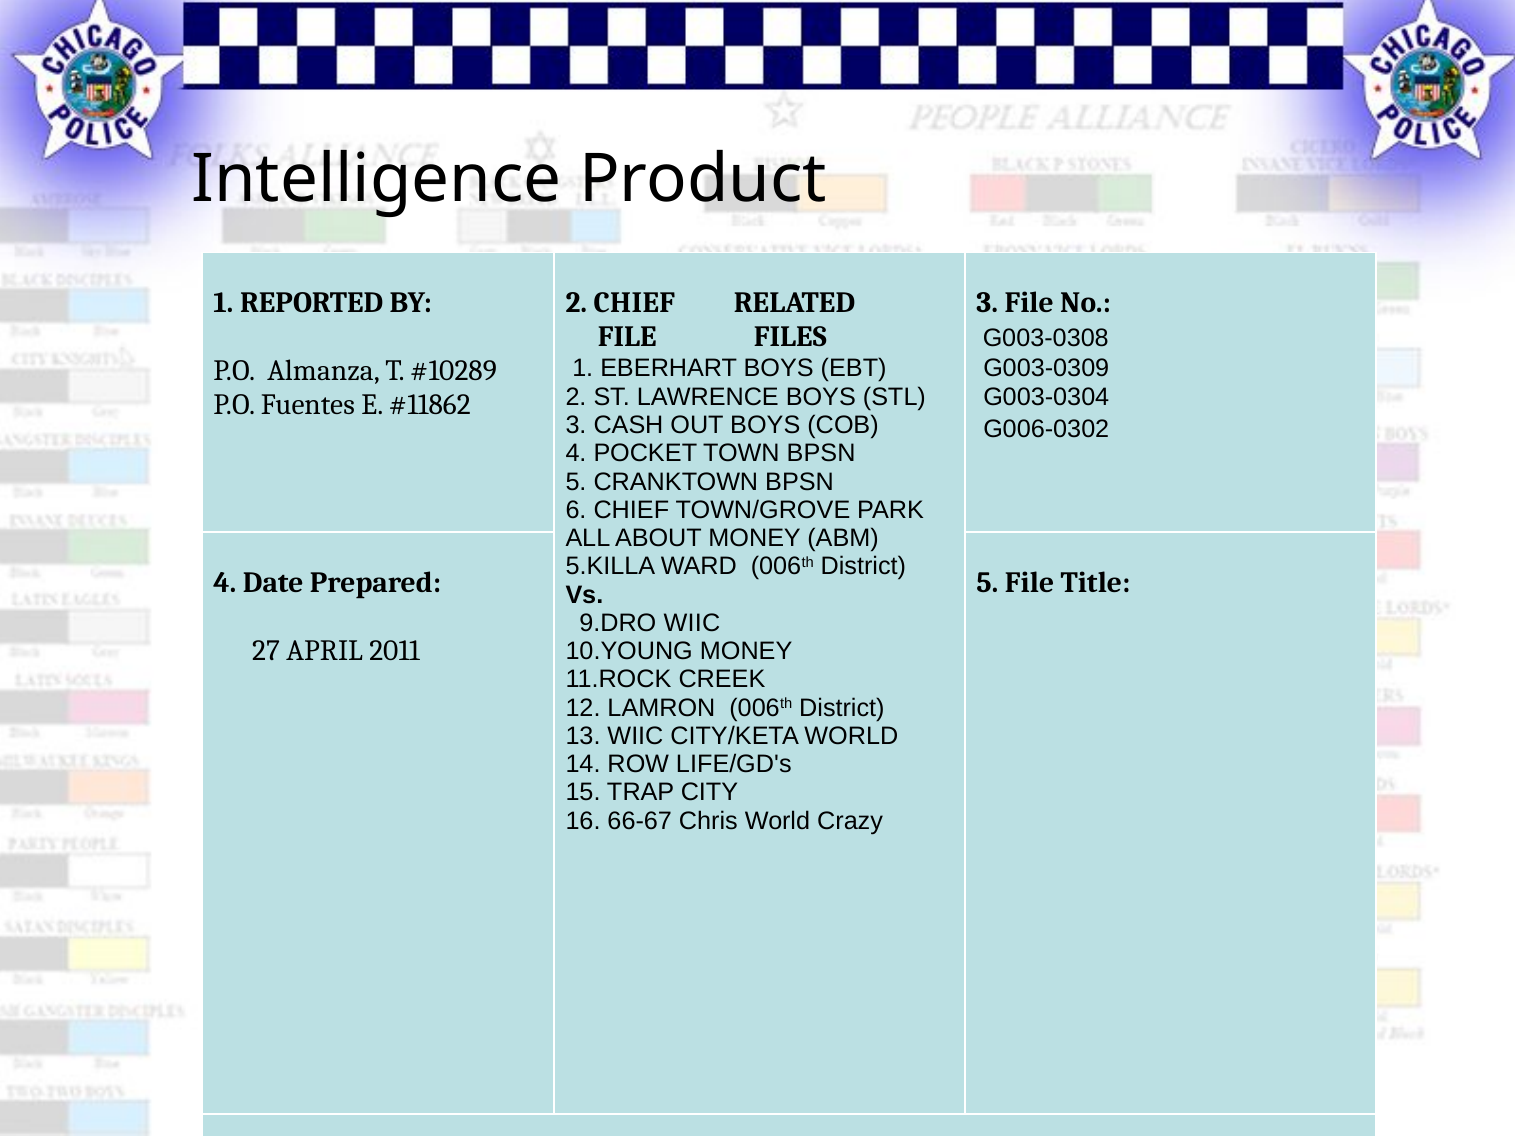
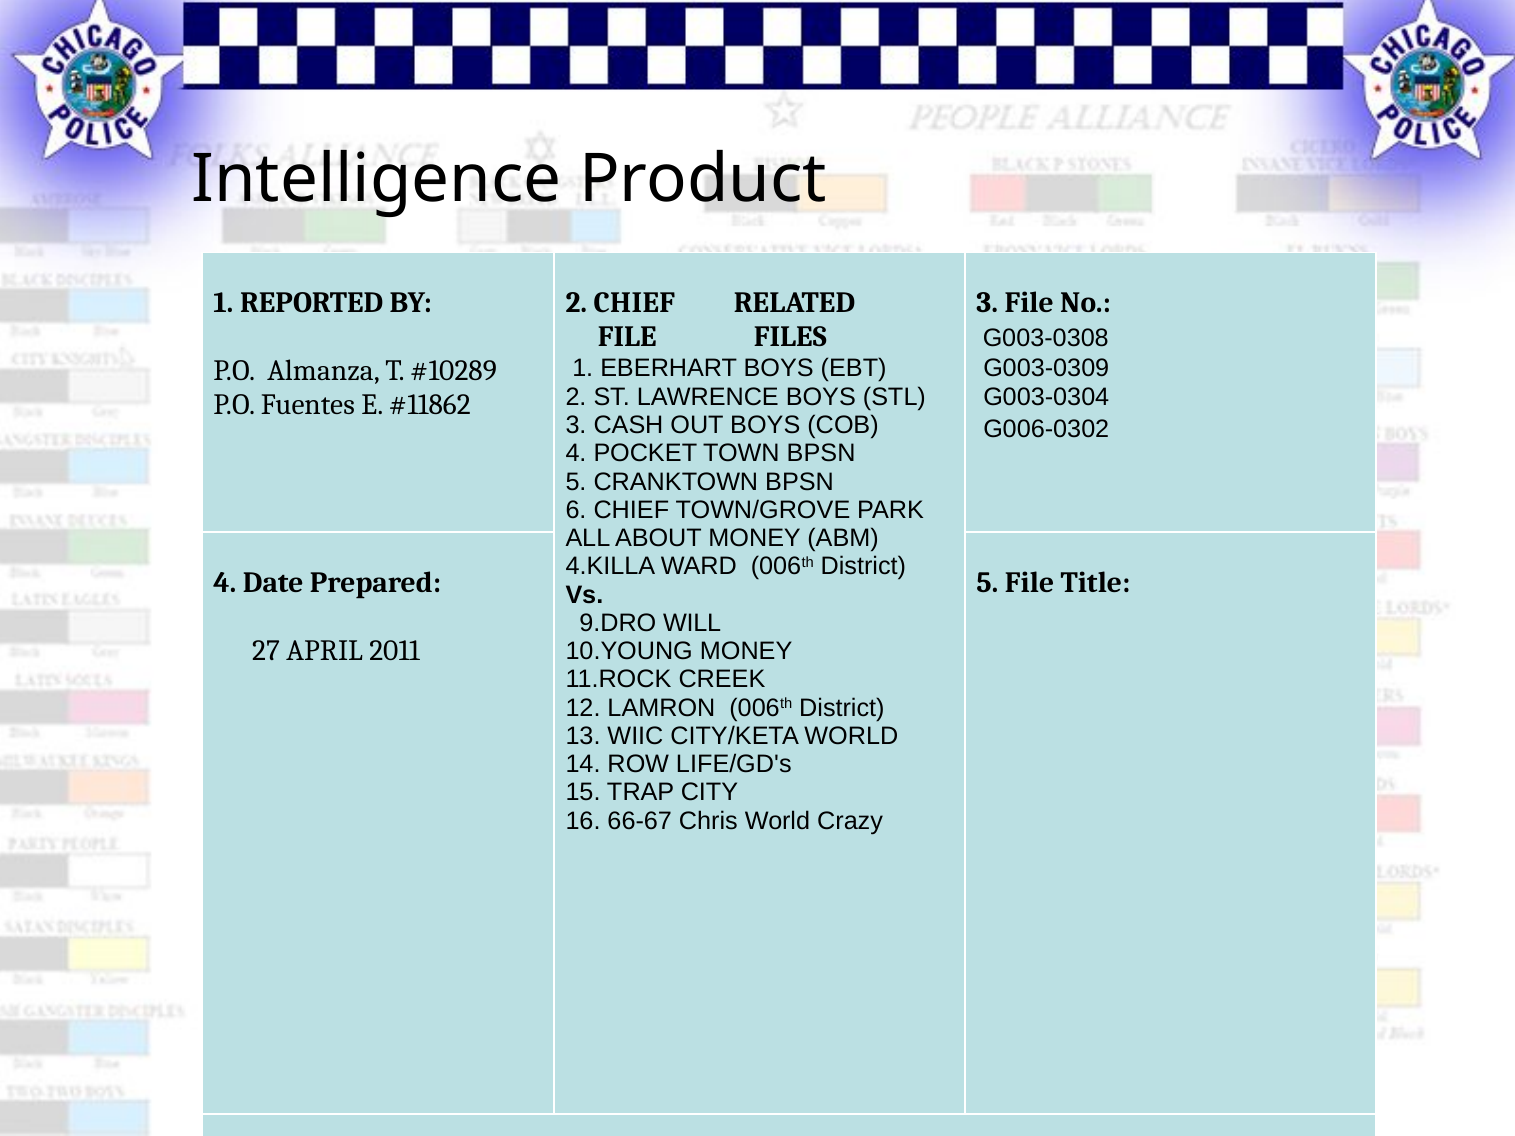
5.KILLA: 5.KILLA -> 4.KILLA
9.DRO WIIC: WIIC -> WILL
